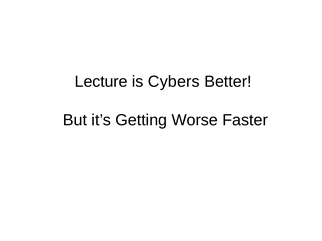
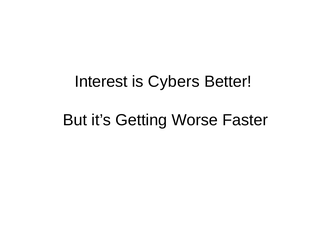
Lecture: Lecture -> Interest
